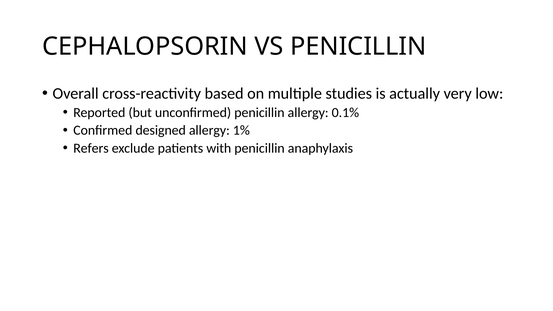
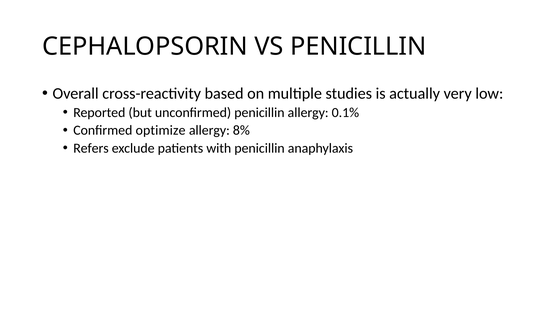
designed: designed -> optimize
1%: 1% -> 8%
